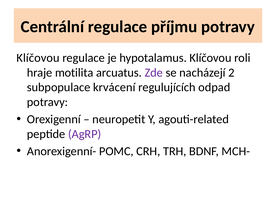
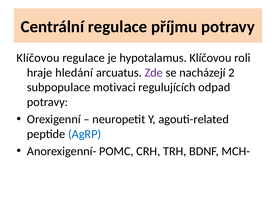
motilita: motilita -> hledání
krvácení: krvácení -> motivaci
AgRP colour: purple -> blue
